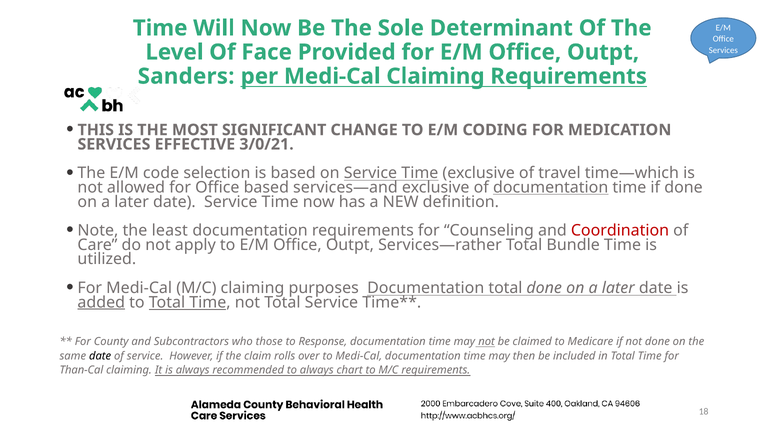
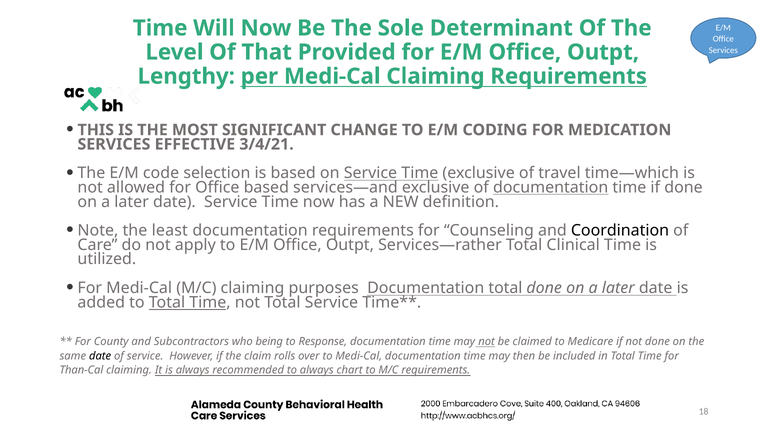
Face: Face -> That
Sanders: Sanders -> Lengthy
3/0/21: 3/0/21 -> 3/4/21
Coordination colour: red -> black
Bundle: Bundle -> Clinical
added underline: present -> none
those: those -> being
